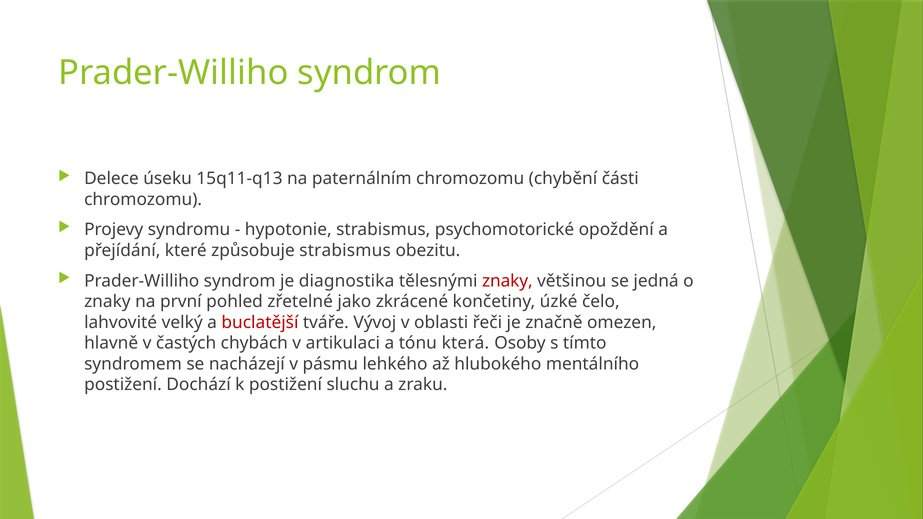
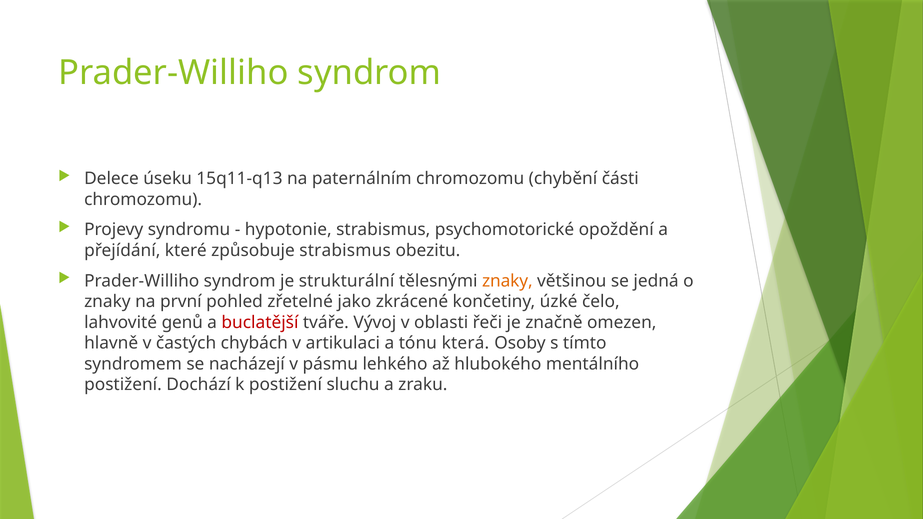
diagnostika: diagnostika -> strukturální
znaky at (507, 281) colour: red -> orange
velký: velký -> genů
